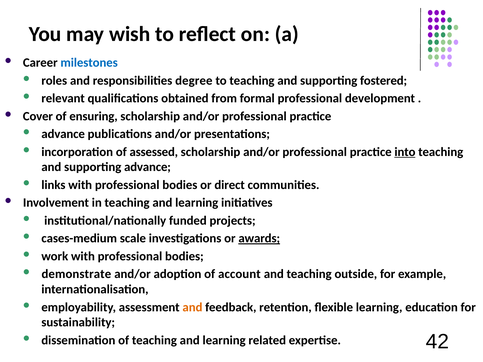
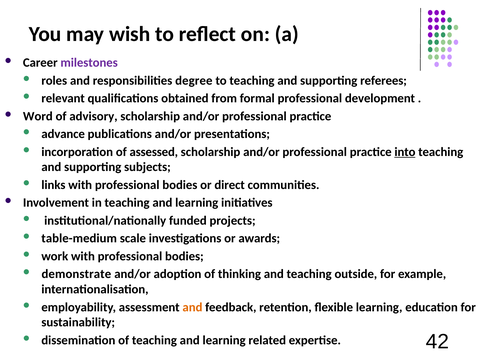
milestones colour: blue -> purple
fostered: fostered -> referees
Cover: Cover -> Word
ensuring: ensuring -> advisory
supporting advance: advance -> subjects
cases-medium: cases-medium -> table-medium
awards underline: present -> none
account: account -> thinking
